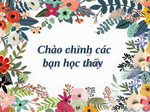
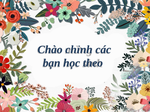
thấy: thấy -> theo
